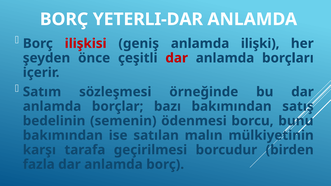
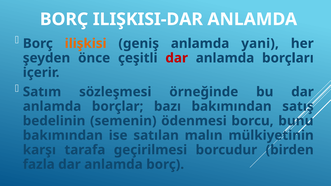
YETERLI-DAR: YETERLI-DAR -> ILIŞKISI-DAR
ilişkisi colour: red -> orange
ilişki: ilişki -> yani
